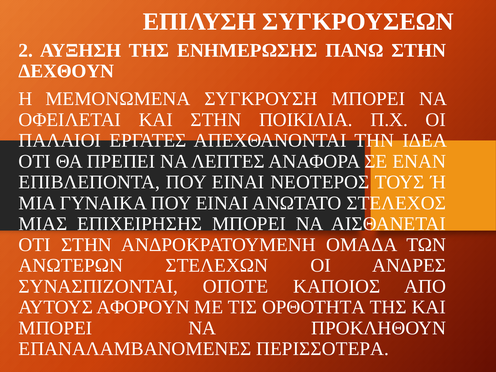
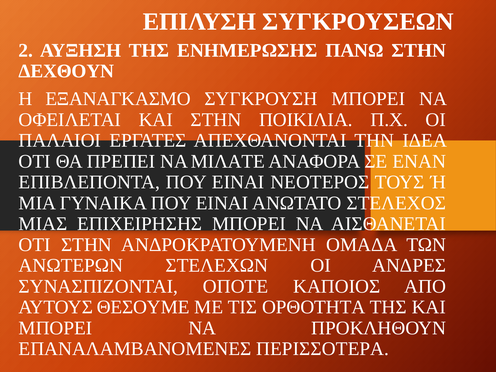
ΜΕΜΟΝΩΜΕΝΑ: ΜΕΜΟΝΩΜΕΝΑ -> ΕΞΑΝΑΓΚΑΣΜΟ
ΛΕΠΤΕΣ: ΛΕΠΤΕΣ -> ΜΙΛΑΤΕ
ΑΦΟΡΟΥΝ: ΑΦΟΡΟΥΝ -> ΘΕΣΟΥΜΕ
